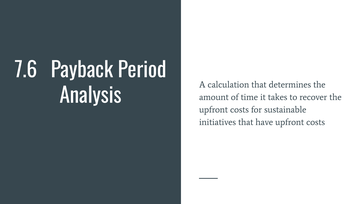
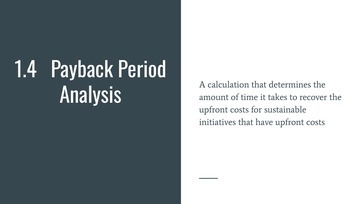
7.6: 7.6 -> 1.4
